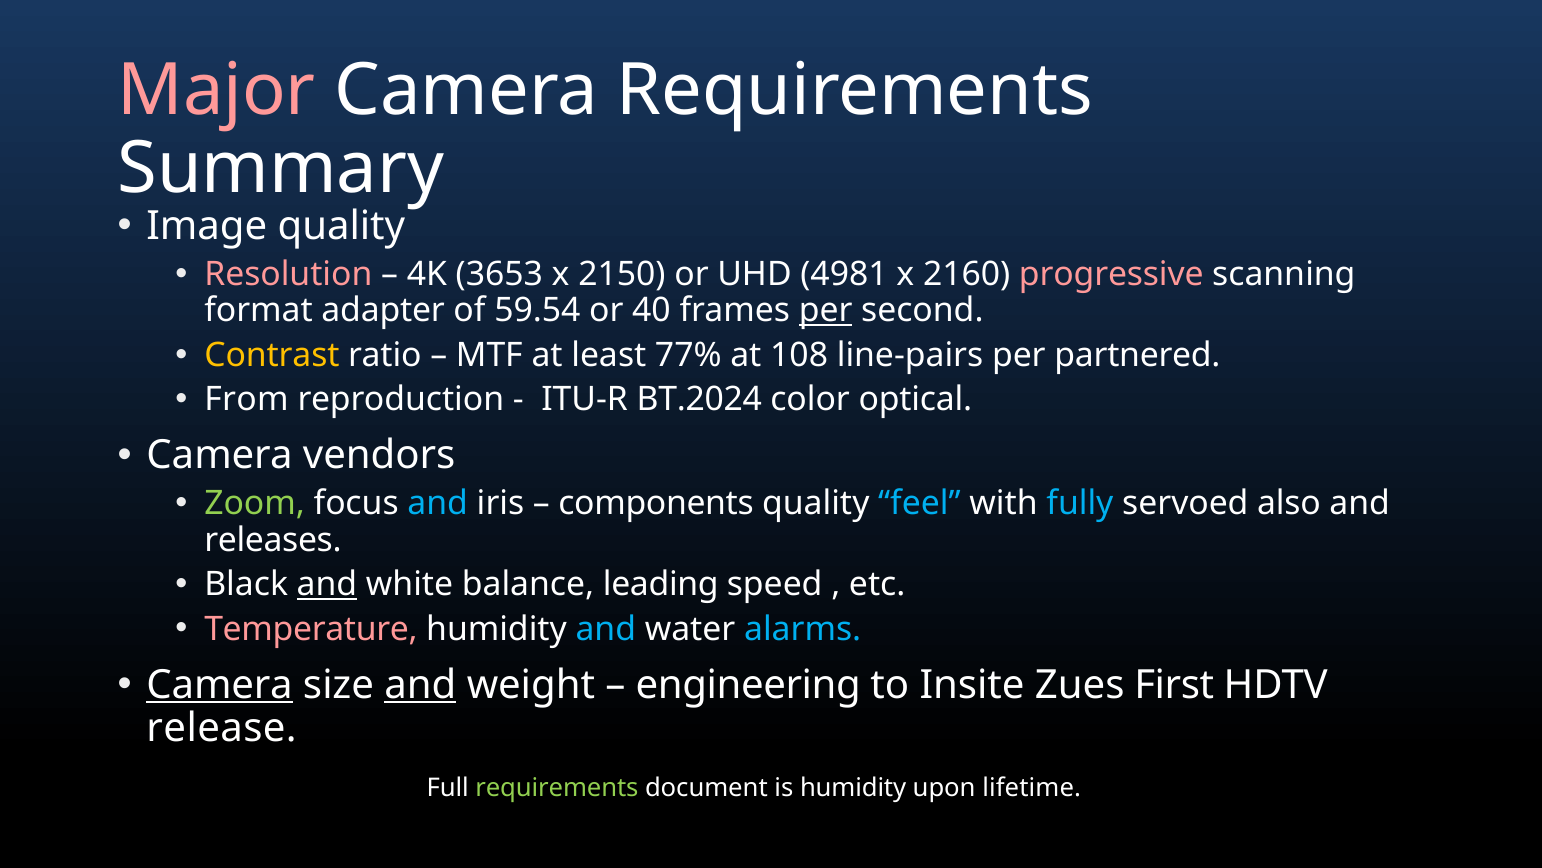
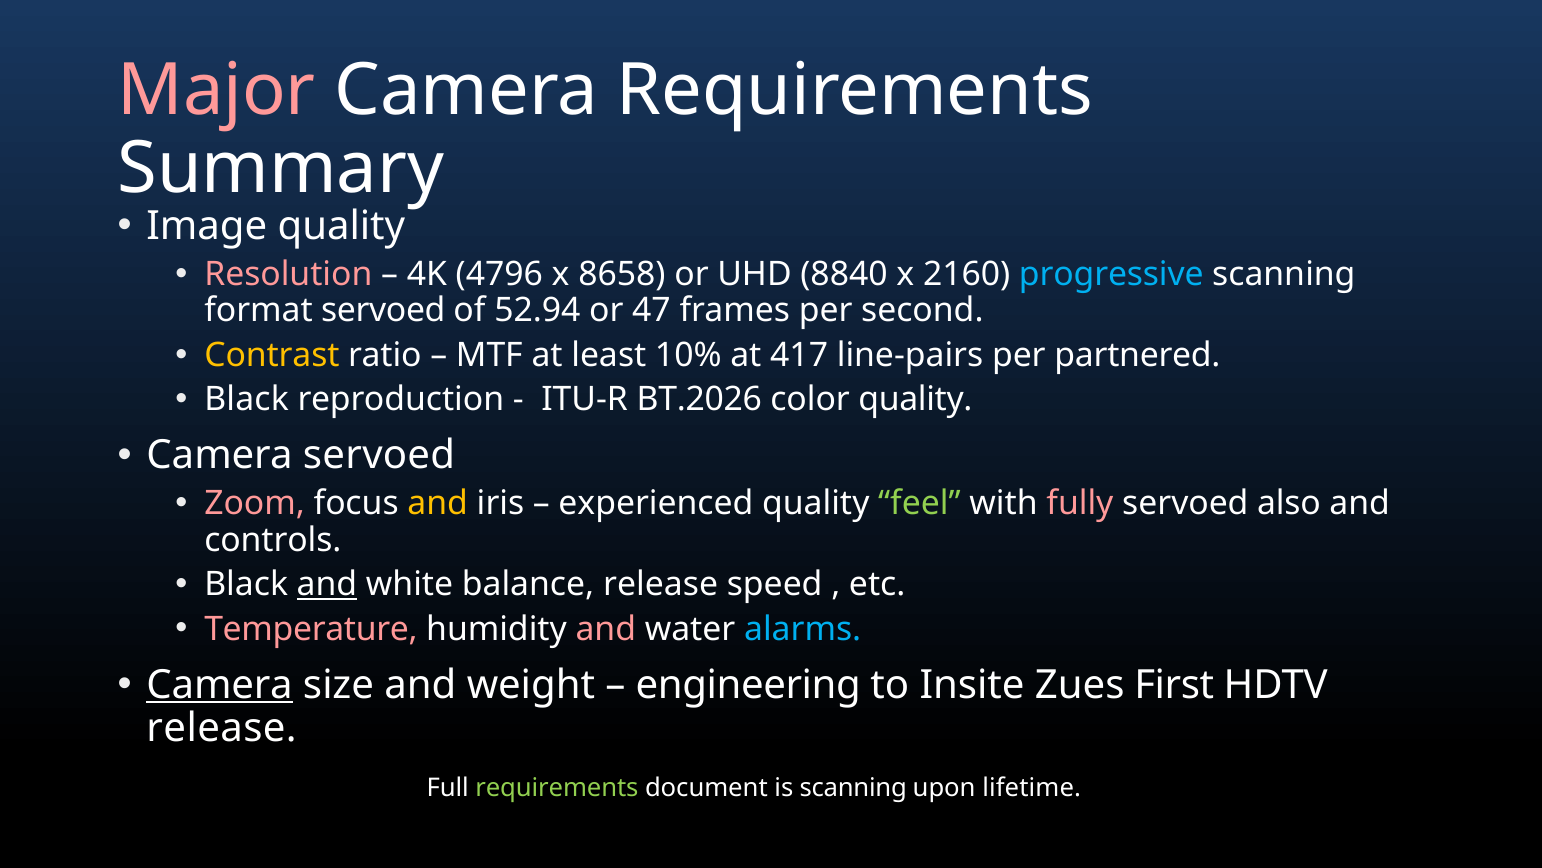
3653: 3653 -> 4796
2150: 2150 -> 8658
4981: 4981 -> 8840
progressive colour: pink -> light blue
format adapter: adapter -> servoed
59.54: 59.54 -> 52.94
40: 40 -> 47
per at (826, 310) underline: present -> none
77%: 77% -> 10%
108: 108 -> 417
From at (246, 399): From -> Black
BT.2024: BT.2024 -> BT.2026
color optical: optical -> quality
Camera vendors: vendors -> servoed
Zoom colour: light green -> pink
and at (438, 503) colour: light blue -> yellow
components: components -> experienced
feel colour: light blue -> light green
fully colour: light blue -> pink
releases: releases -> controls
balance leading: leading -> release
and at (606, 628) colour: light blue -> pink
and at (420, 684) underline: present -> none
is humidity: humidity -> scanning
